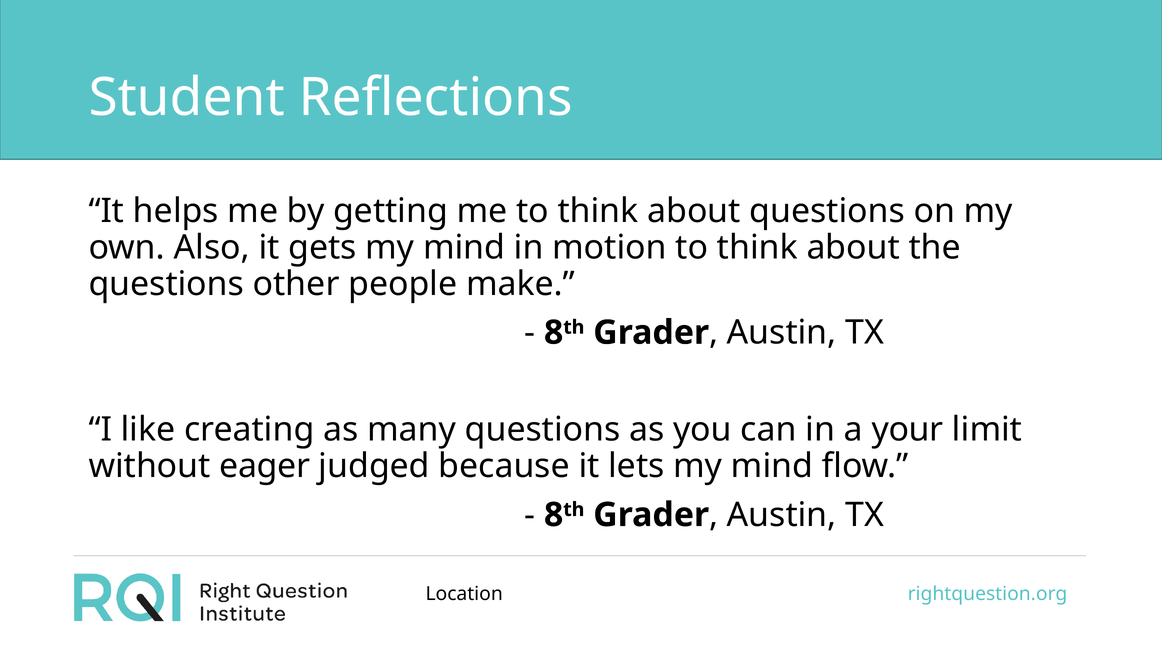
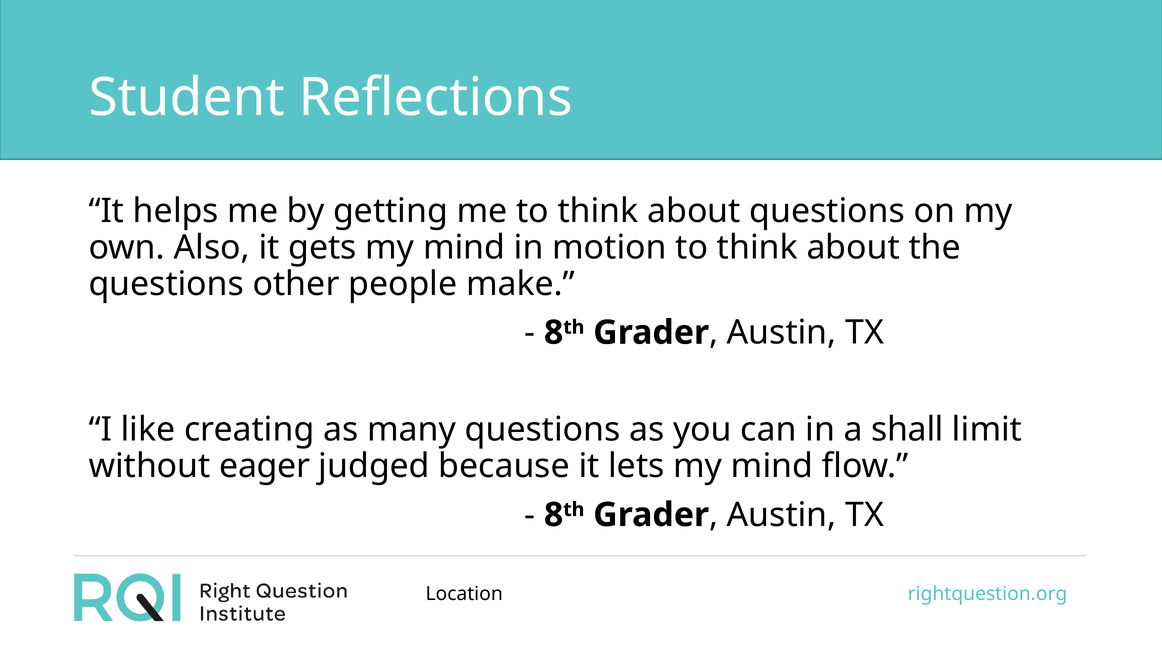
your: your -> shall
